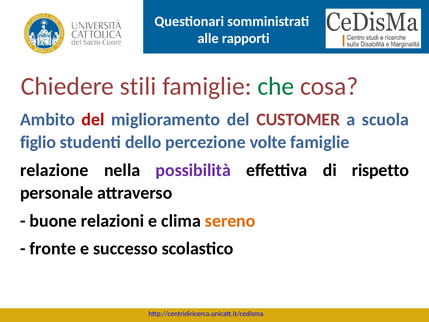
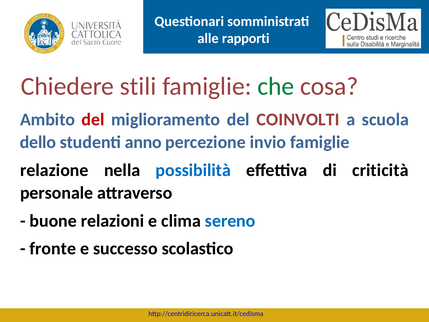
CUSTOMER: CUSTOMER -> COINVOLTI
figlio: figlio -> dello
dello: dello -> anno
volte: volte -> invio
possibilità colour: purple -> blue
rispetto: rispetto -> criticità
sereno colour: orange -> blue
